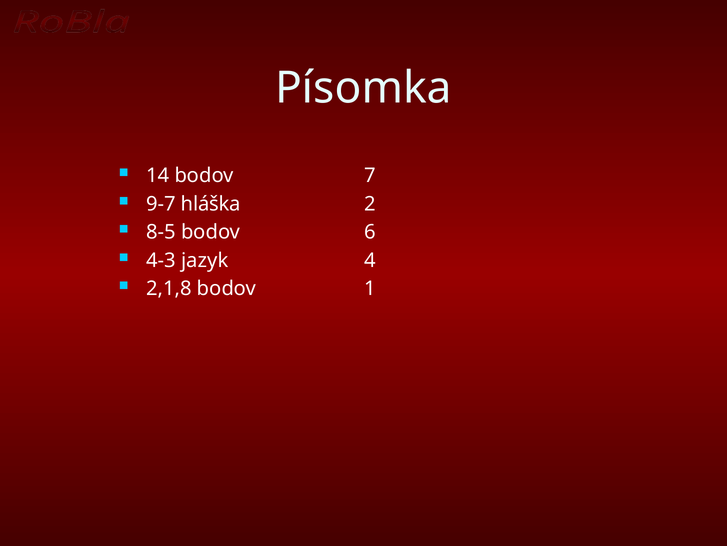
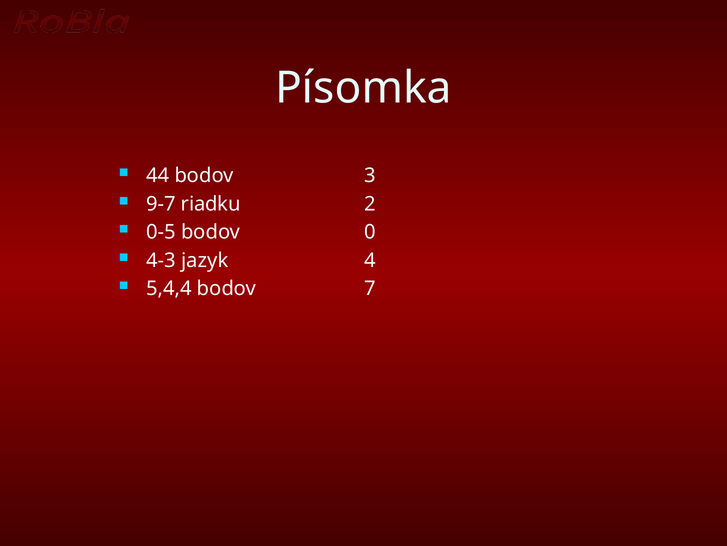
14: 14 -> 44
7: 7 -> 3
hláška: hláška -> riadku
8-5: 8-5 -> 0-5
6: 6 -> 0
2,1,8: 2,1,8 -> 5,4,4
1: 1 -> 7
